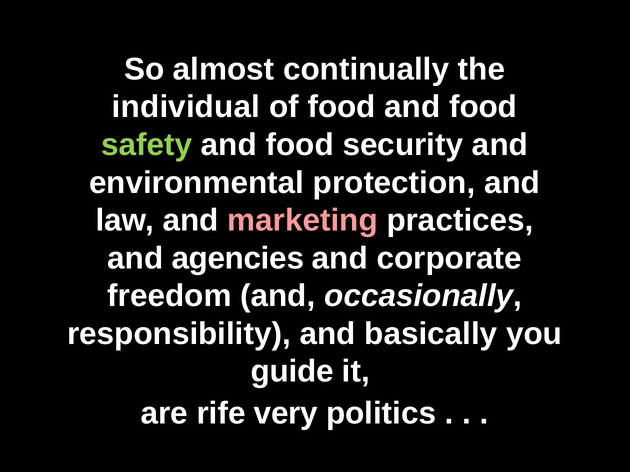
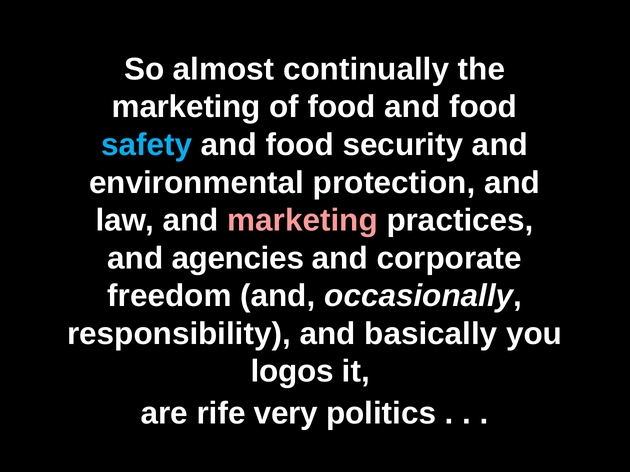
individual at (186, 107): individual -> marketing
safety colour: light green -> light blue
guide: guide -> logos
